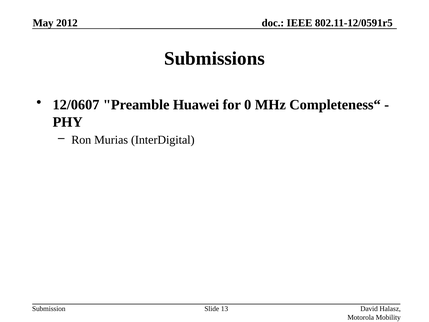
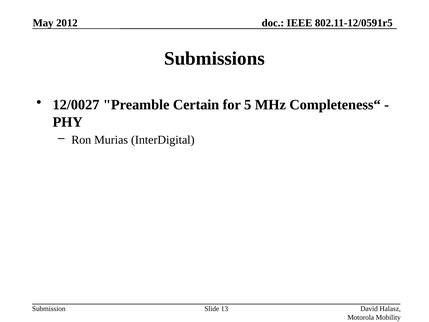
12/0607: 12/0607 -> 12/0027
Huawei: Huawei -> Certain
0: 0 -> 5
